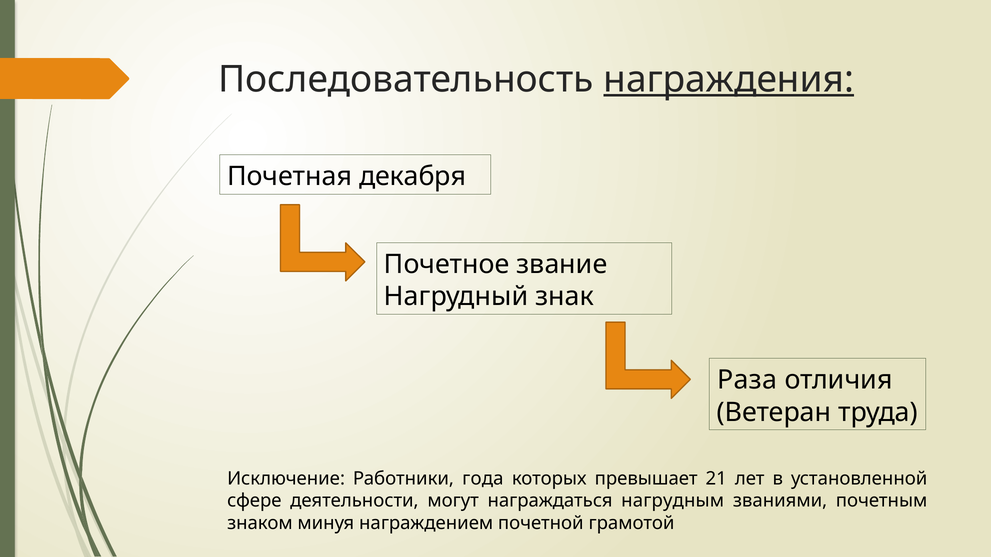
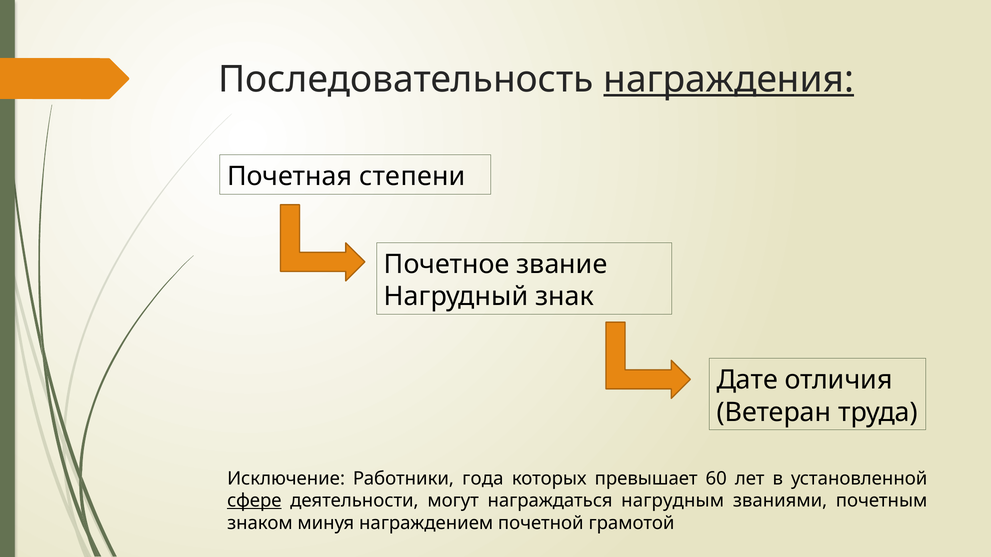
декабря: декабря -> степени
Раза: Раза -> Дате
21: 21 -> 60
сфере underline: none -> present
